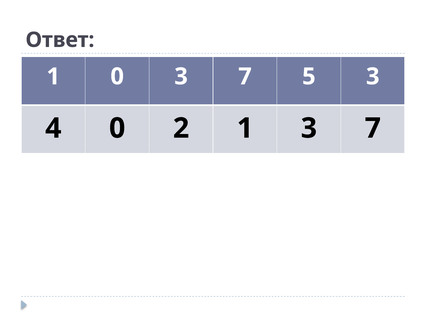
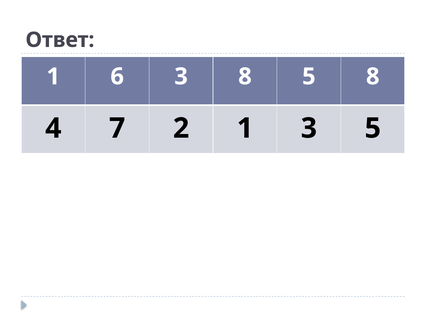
1 0: 0 -> 6
7 at (245, 76): 7 -> 8
5 3: 3 -> 8
4 0: 0 -> 7
1 3 7: 7 -> 5
